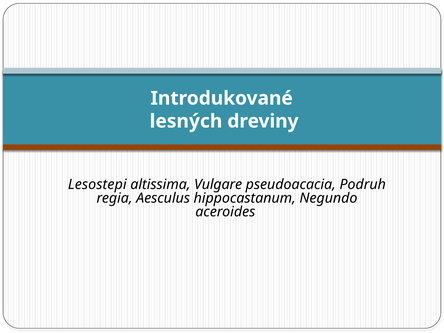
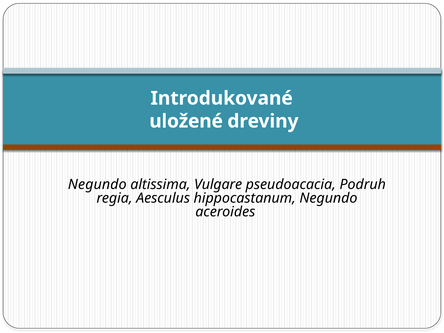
lesných: lesných -> uložené
Lesostepi at (97, 185): Lesostepi -> Negundo
